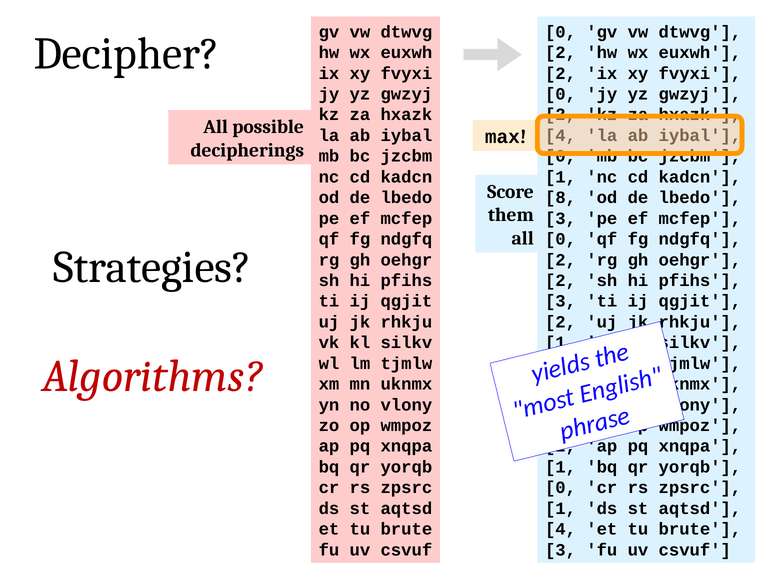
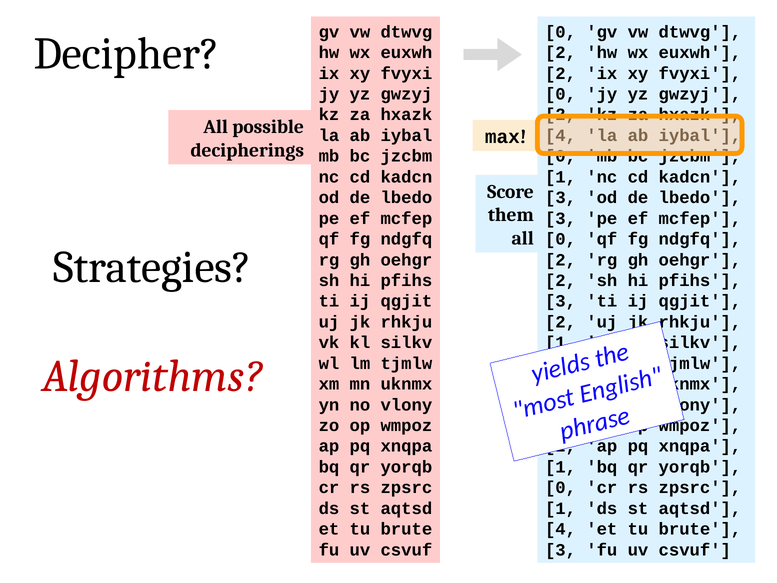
8 at (561, 198): 8 -> 3
